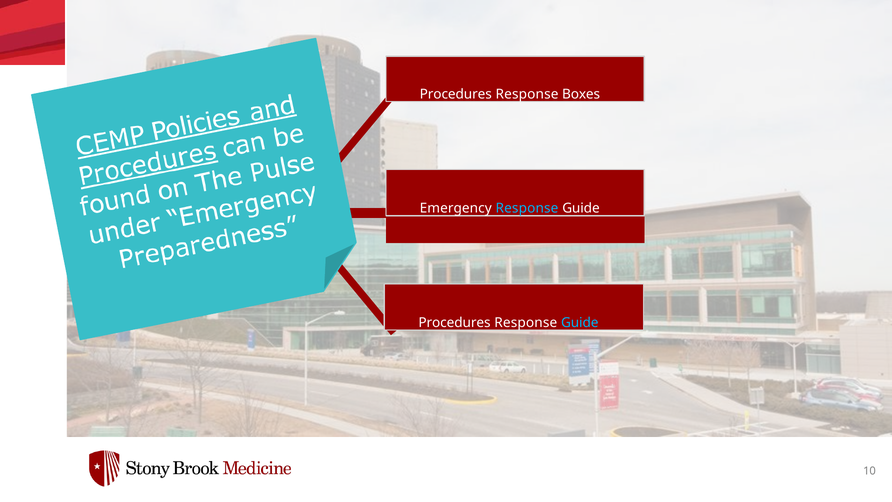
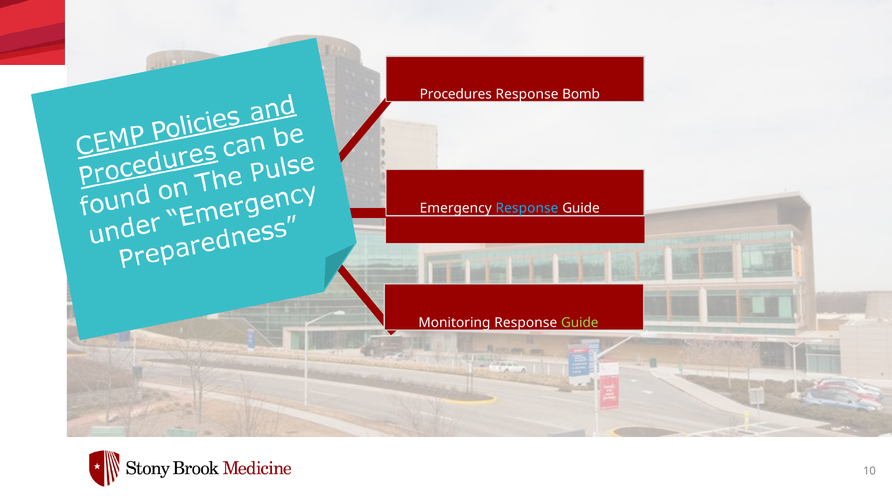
Boxes: Boxes -> Bomb
Procedures at (454, 322): Procedures -> Monitoring
Guide at (580, 322) colour: light blue -> light green
